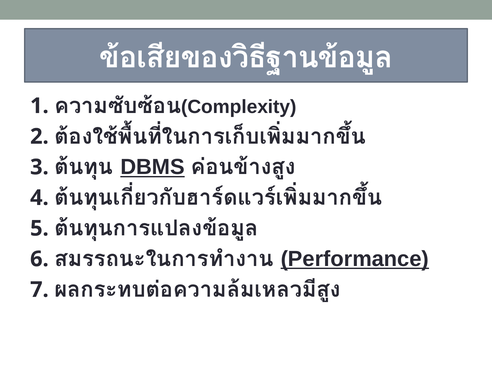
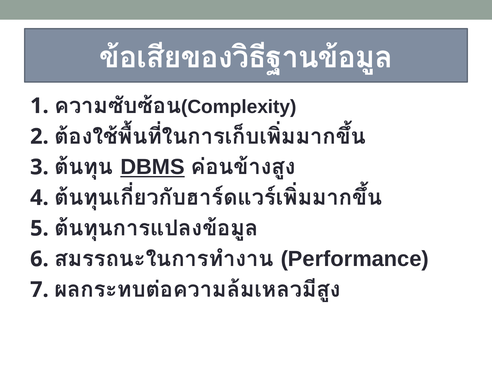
Performance underline: present -> none
